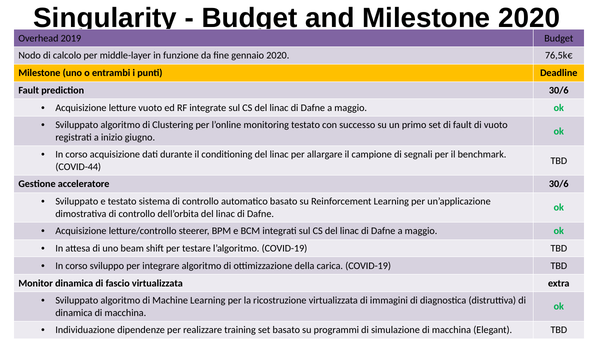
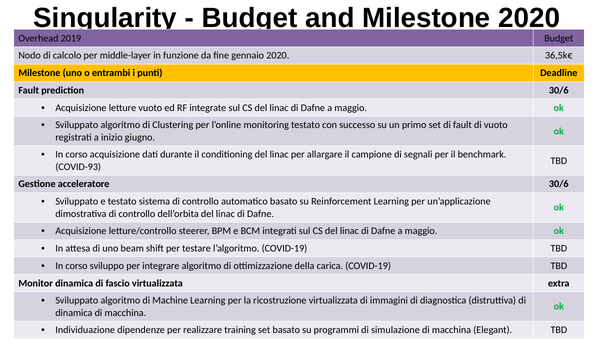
76,5k€: 76,5k€ -> 36,5k€
COVID-44: COVID-44 -> COVID-93
